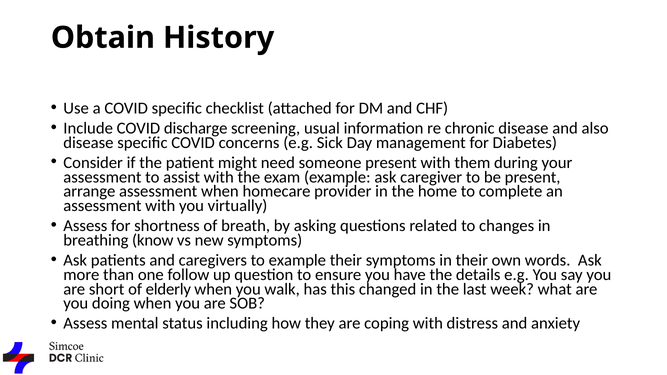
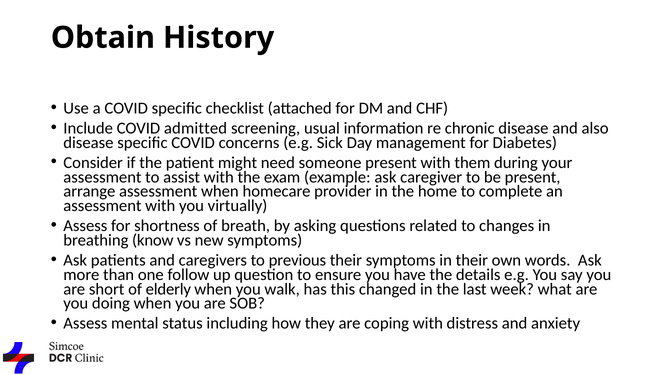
discharge: discharge -> admitted
to example: example -> previous
